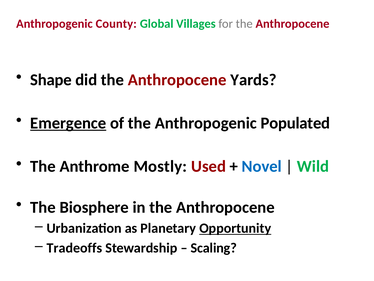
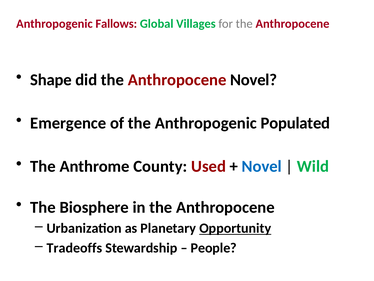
County: County -> Fallows
Anthropocene Yards: Yards -> Novel
Emergence underline: present -> none
Mostly: Mostly -> County
Scaling: Scaling -> People
